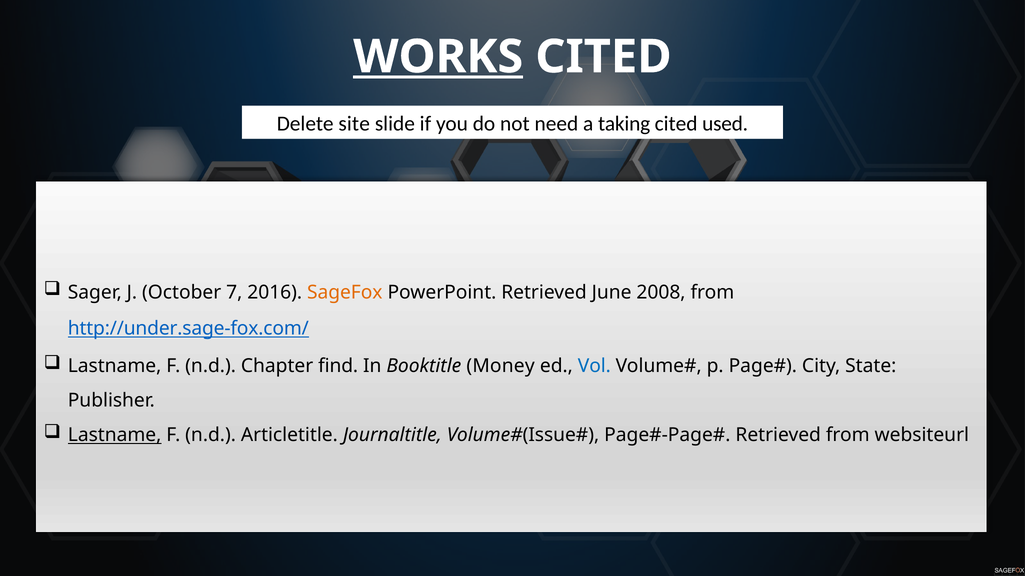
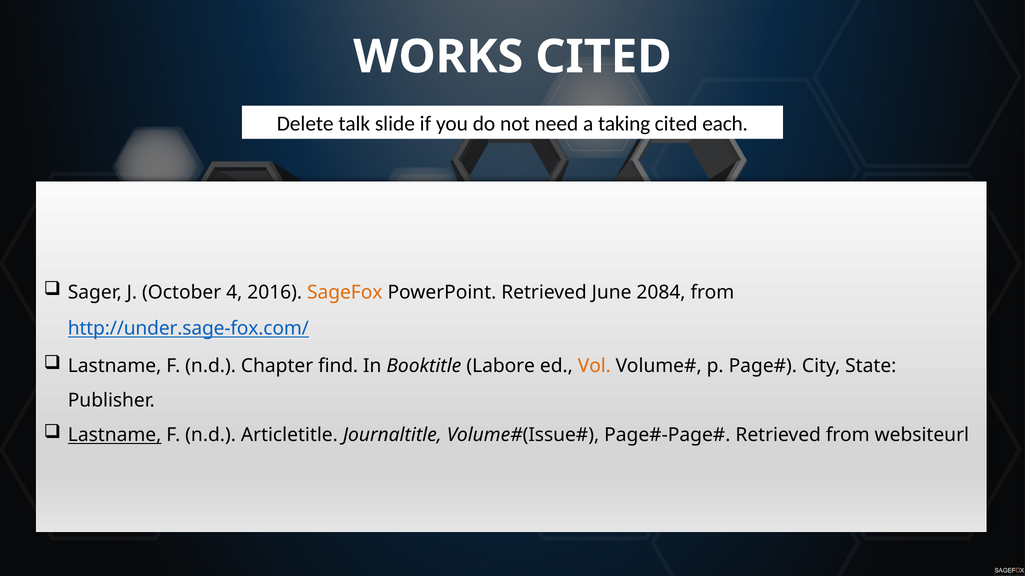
WORKS underline: present -> none
site: site -> talk
used: used -> each
7: 7 -> 4
2008: 2008 -> 2084
Money: Money -> Labore
Vol colour: blue -> orange
